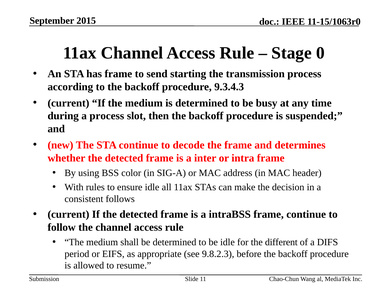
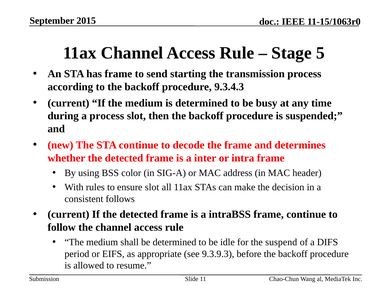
0: 0 -> 5
ensure idle: idle -> slot
different: different -> suspend
9.8.2.3: 9.8.2.3 -> 9.3.9.3
